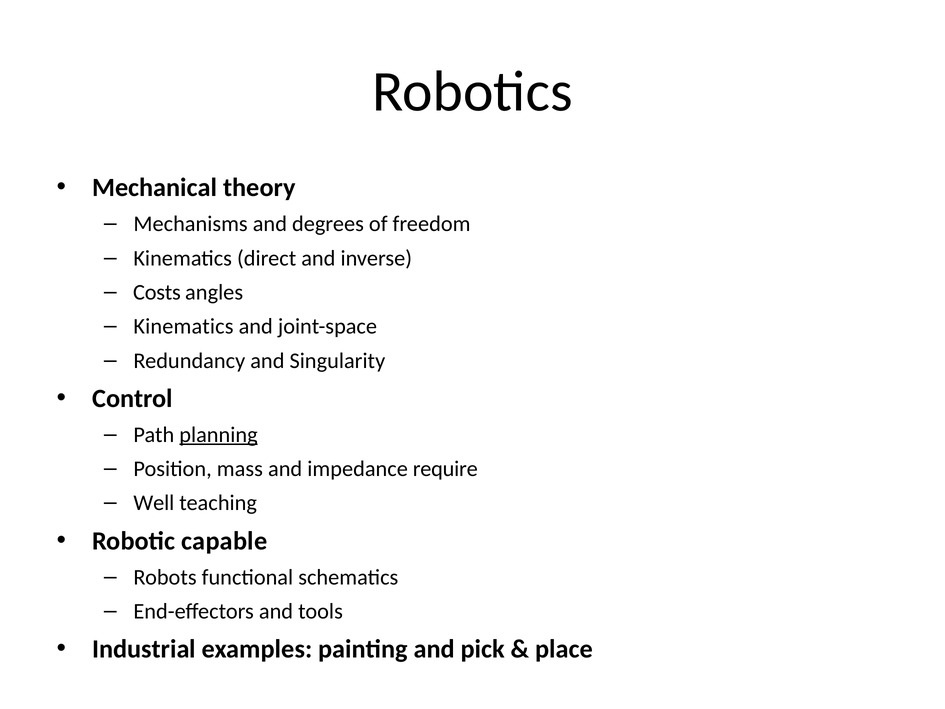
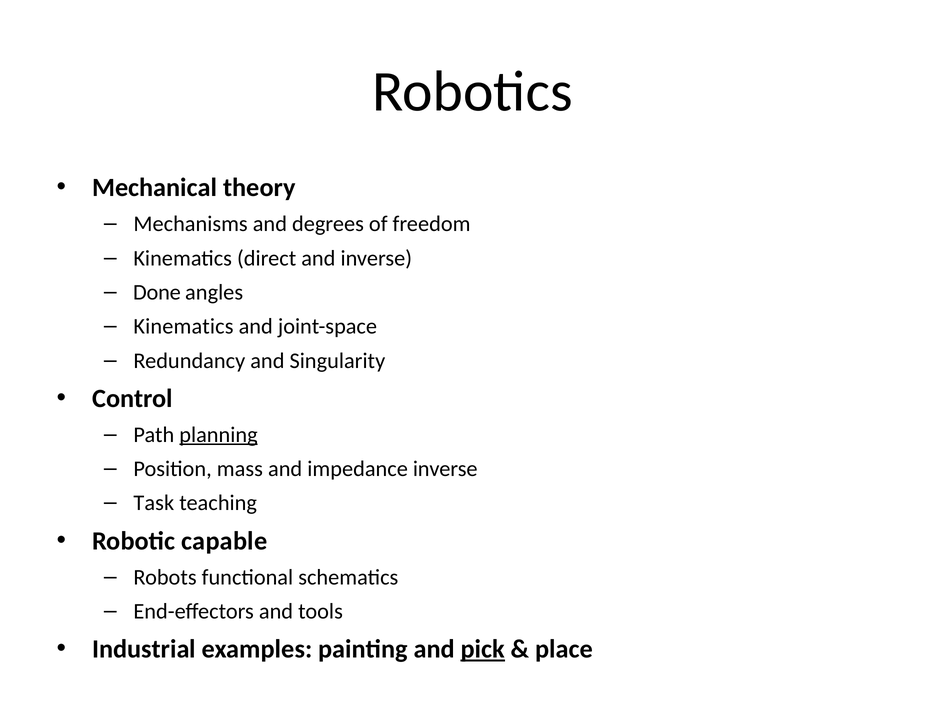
Costs: Costs -> Done
impedance require: require -> inverse
Well: Well -> Task
pick underline: none -> present
